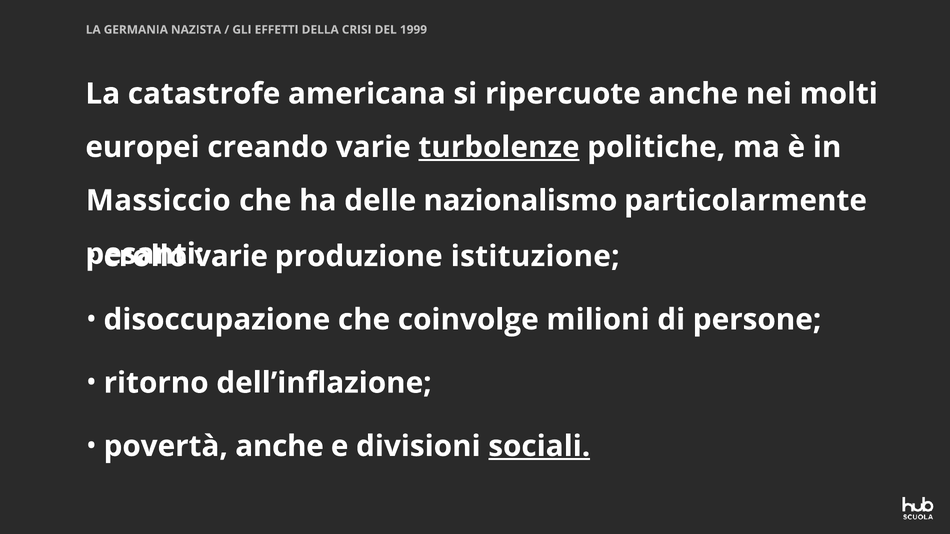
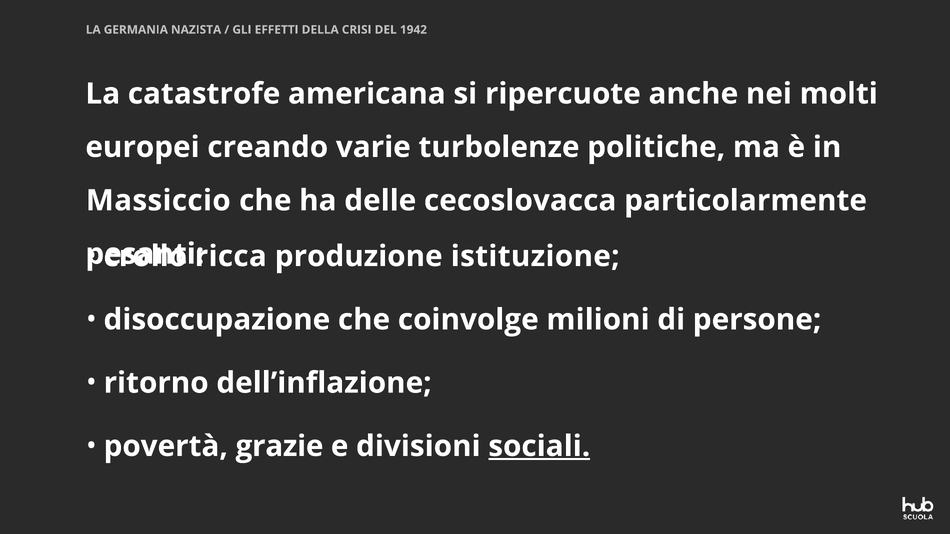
1999: 1999 -> 1942
turbolenze underline: present -> none
nazionalismo: nazionalismo -> cecoslovacca
varie at (231, 256): varie -> ricca
povertà anche: anche -> grazie
